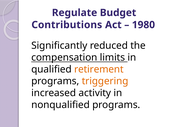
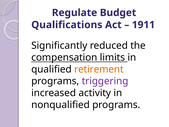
Contributions: Contributions -> Qualifications
1980: 1980 -> 1911
triggering colour: orange -> purple
